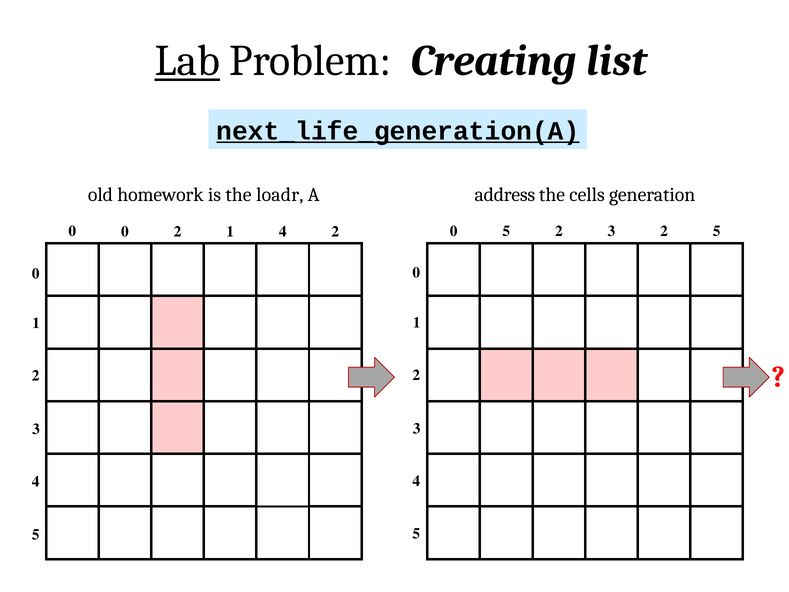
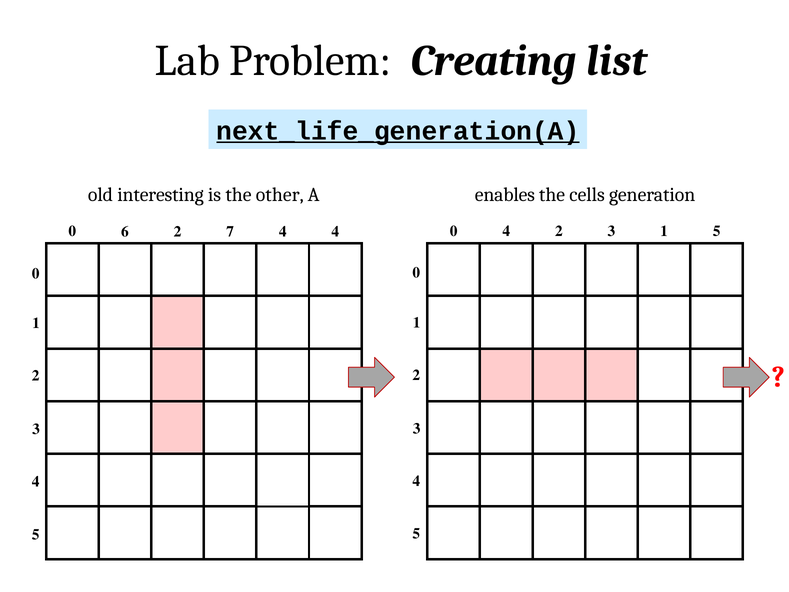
Lab underline: present -> none
homework: homework -> interesting
loadr: loadr -> other
address: address -> enables
0 0: 0 -> 6
2 1: 1 -> 7
4 2: 2 -> 4
0 5: 5 -> 4
3 2: 2 -> 1
